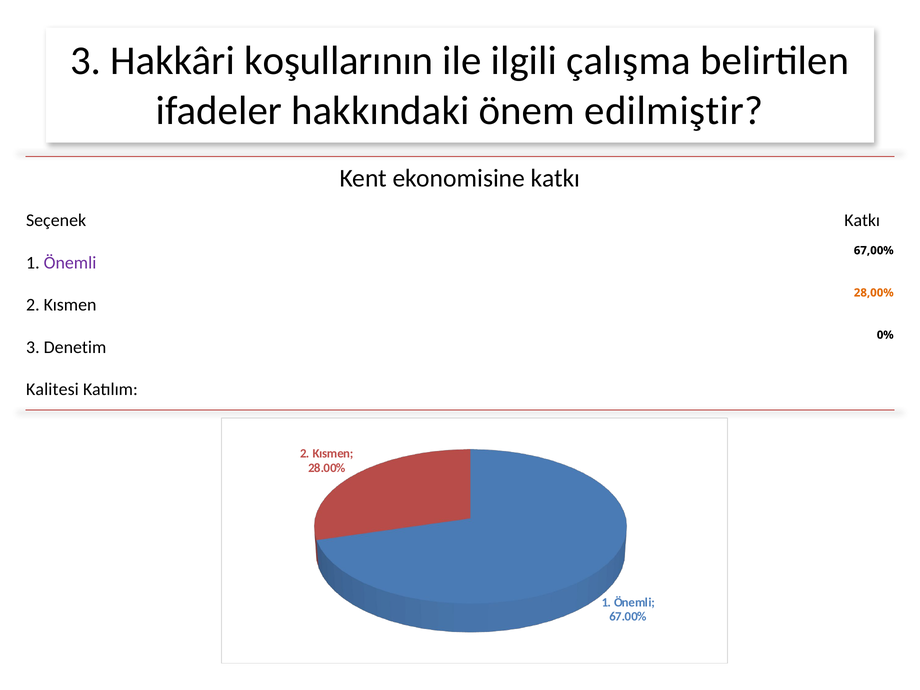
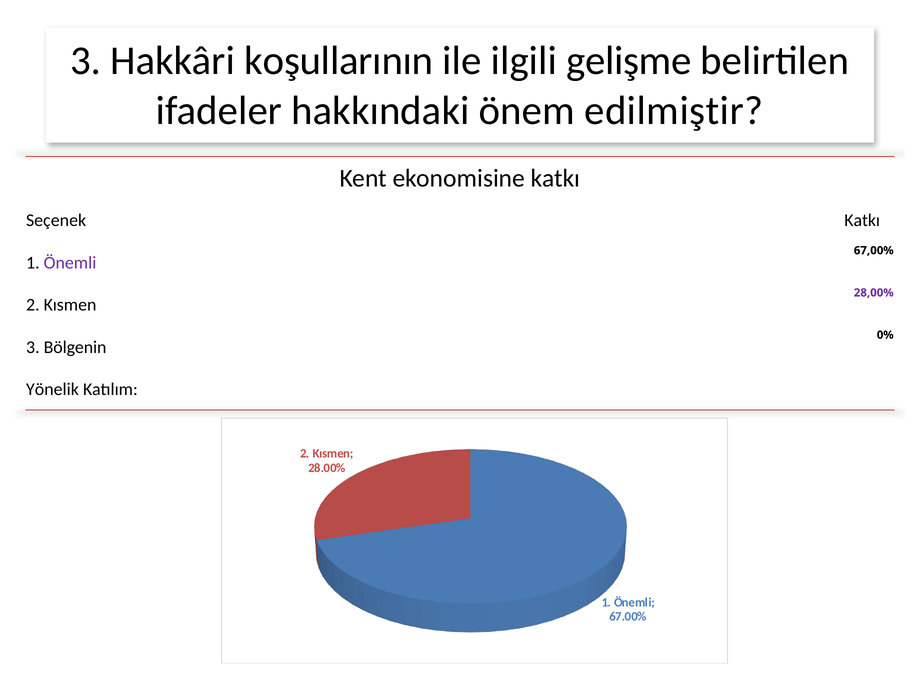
çalışma: çalışma -> gelişme
28,00% colour: orange -> purple
Denetim: Denetim -> Bölgenin
Kalitesi: Kalitesi -> Yönelik
